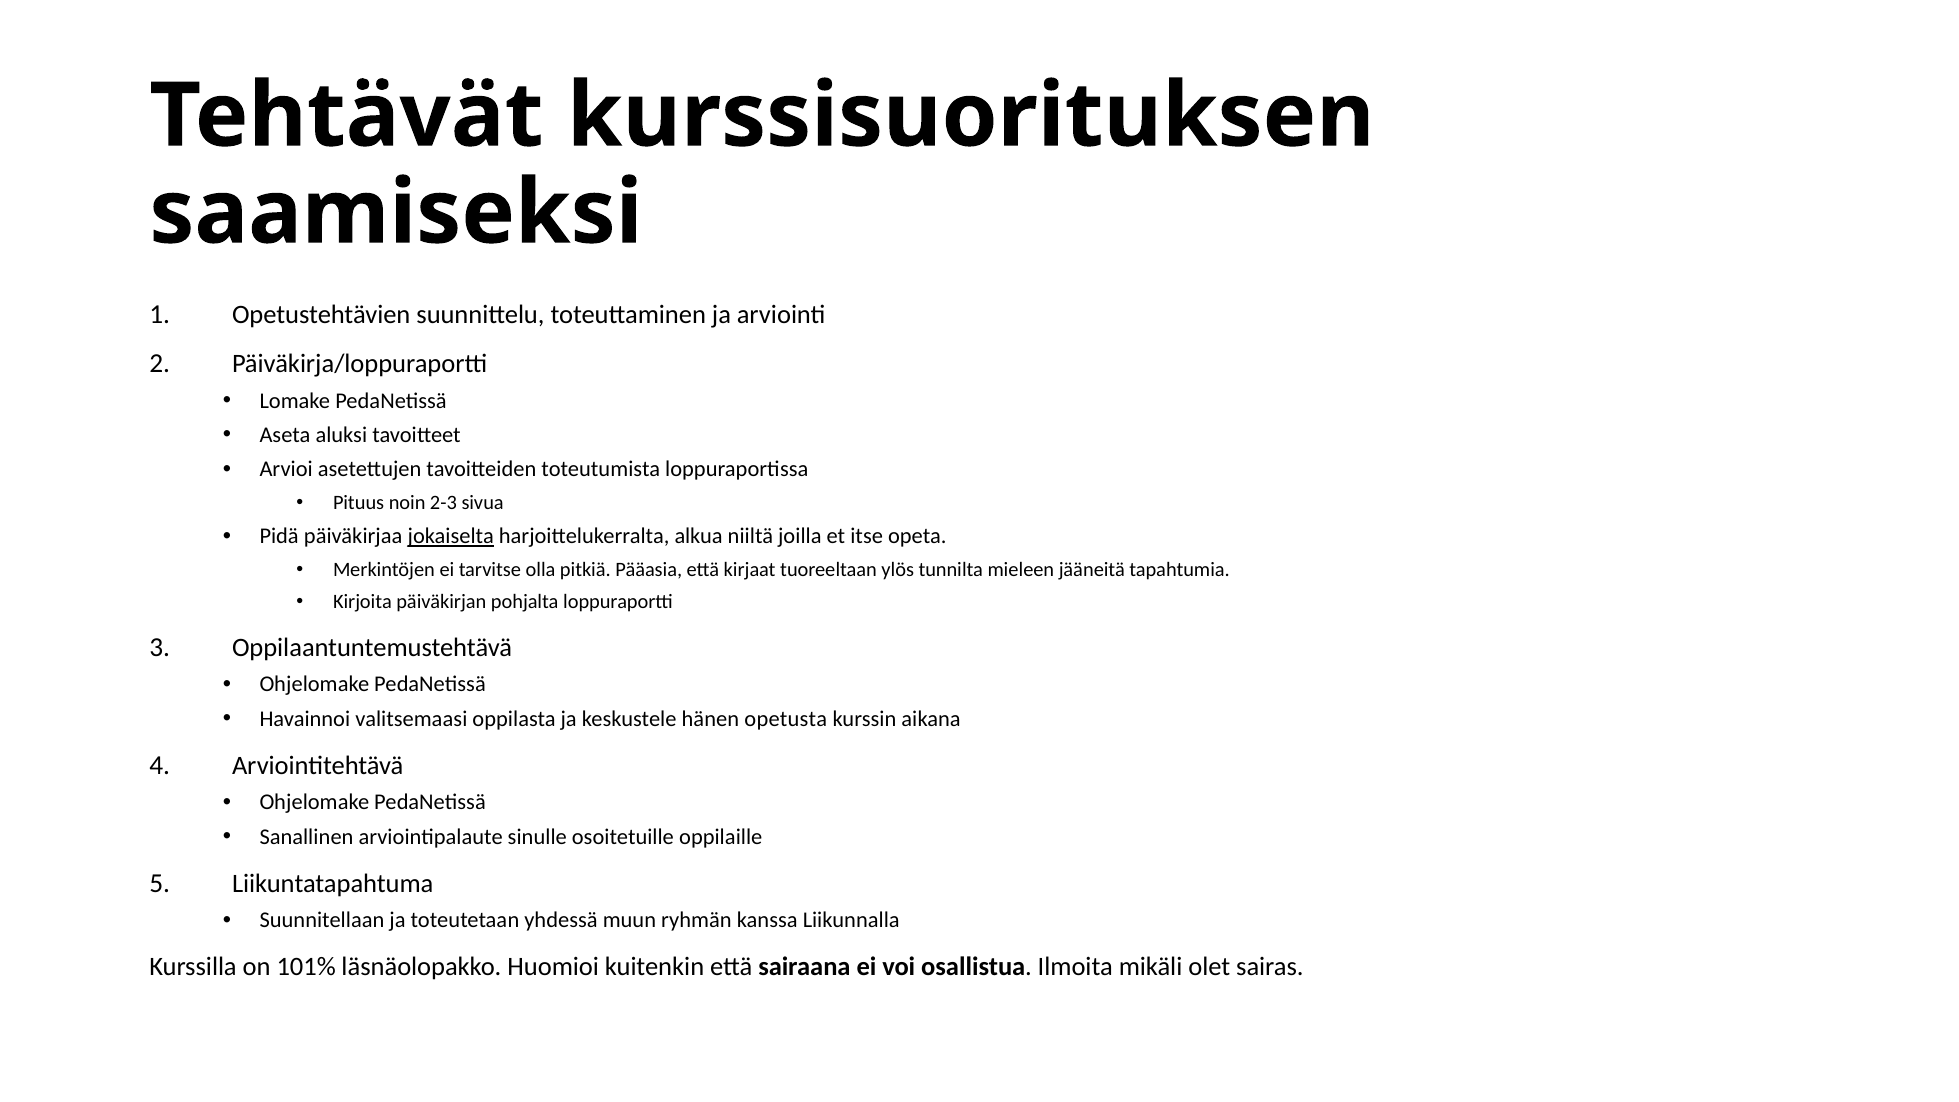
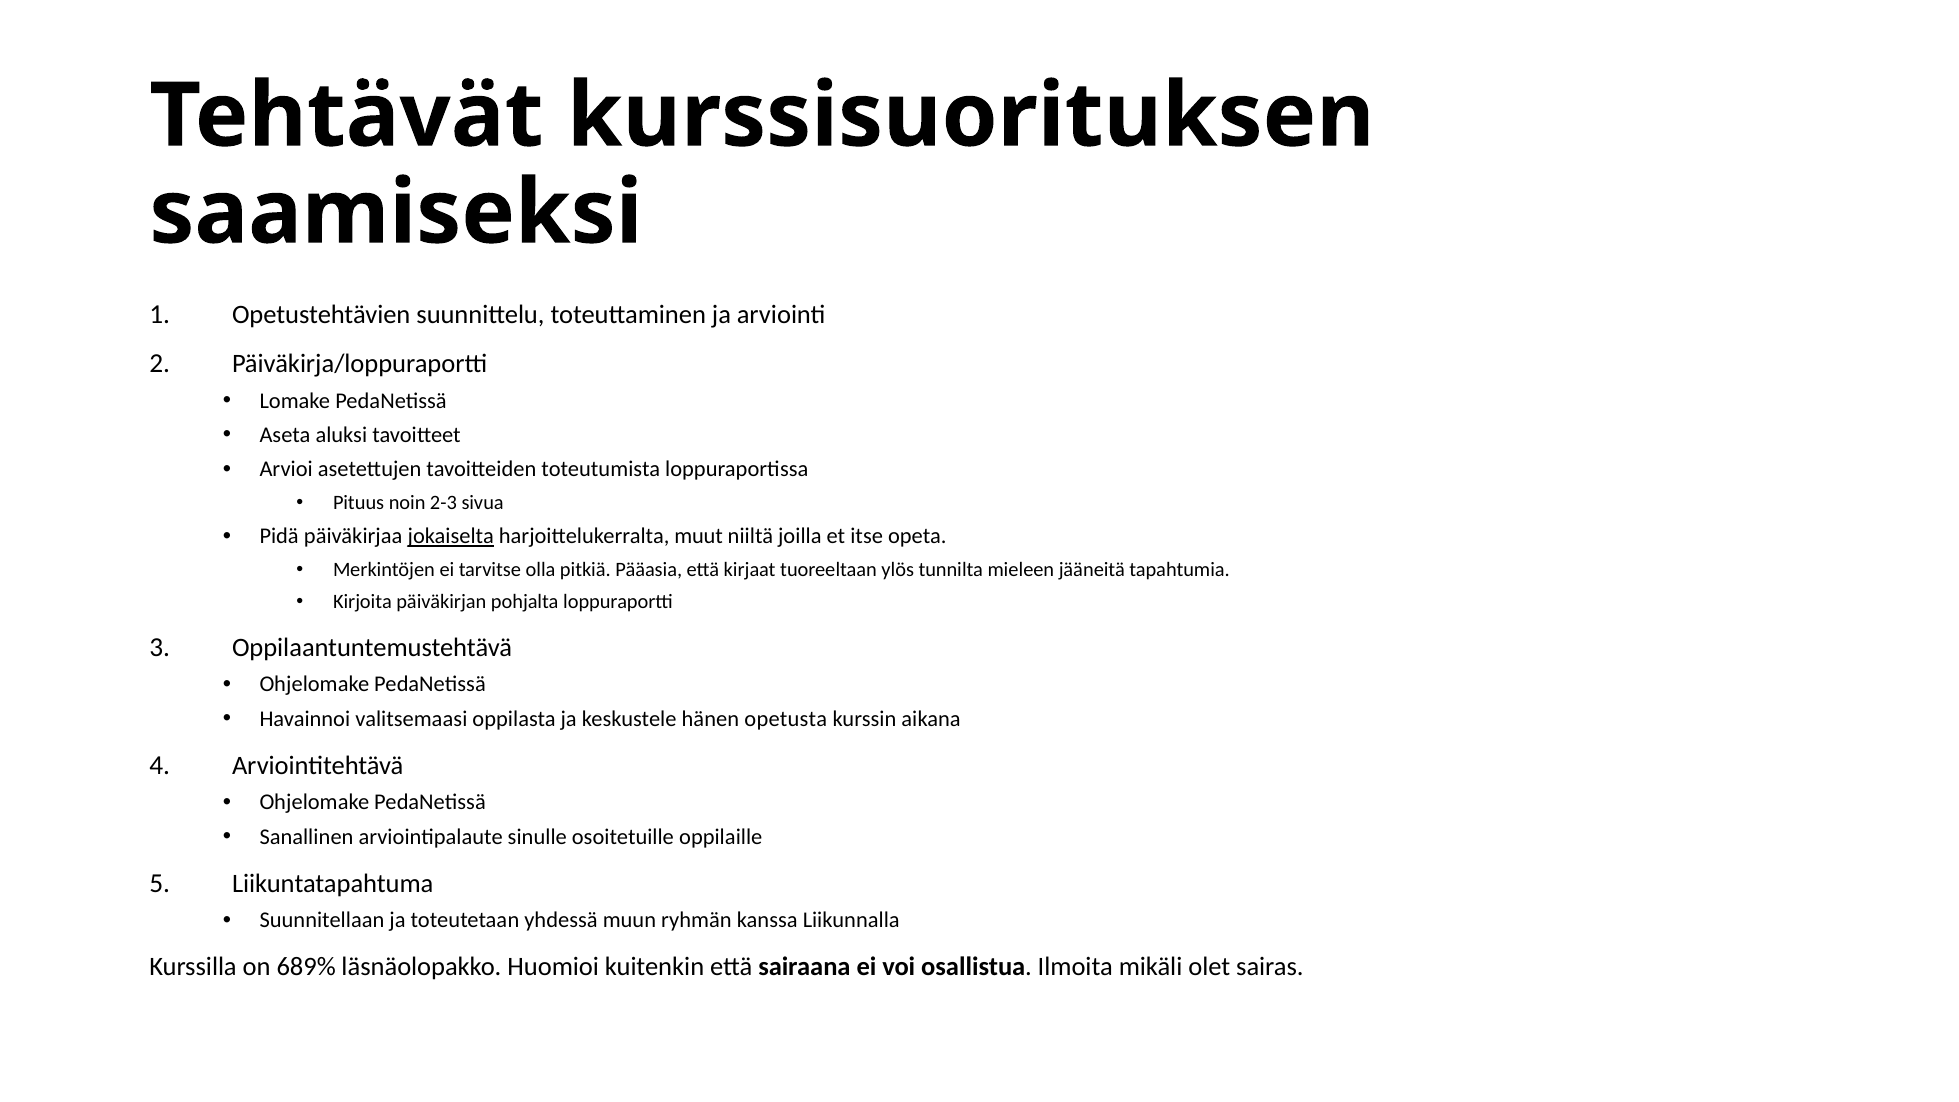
alkua: alkua -> muut
101%: 101% -> 689%
